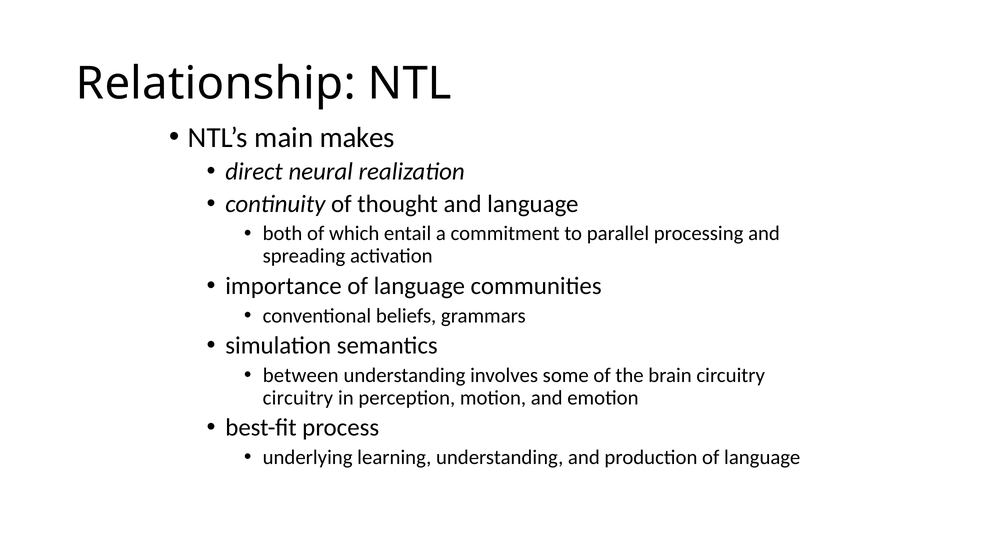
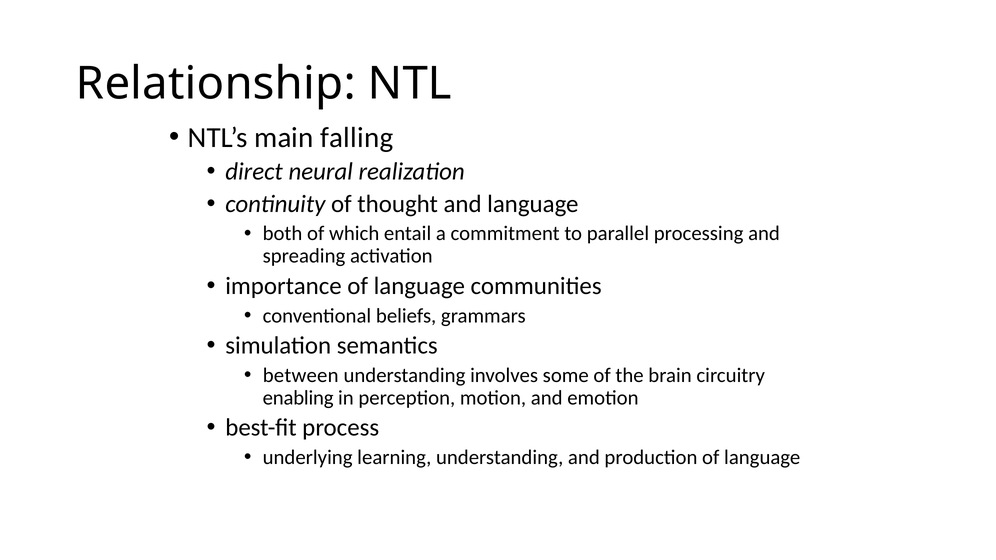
makes: makes -> falling
circuitry at (298, 398): circuitry -> enabling
